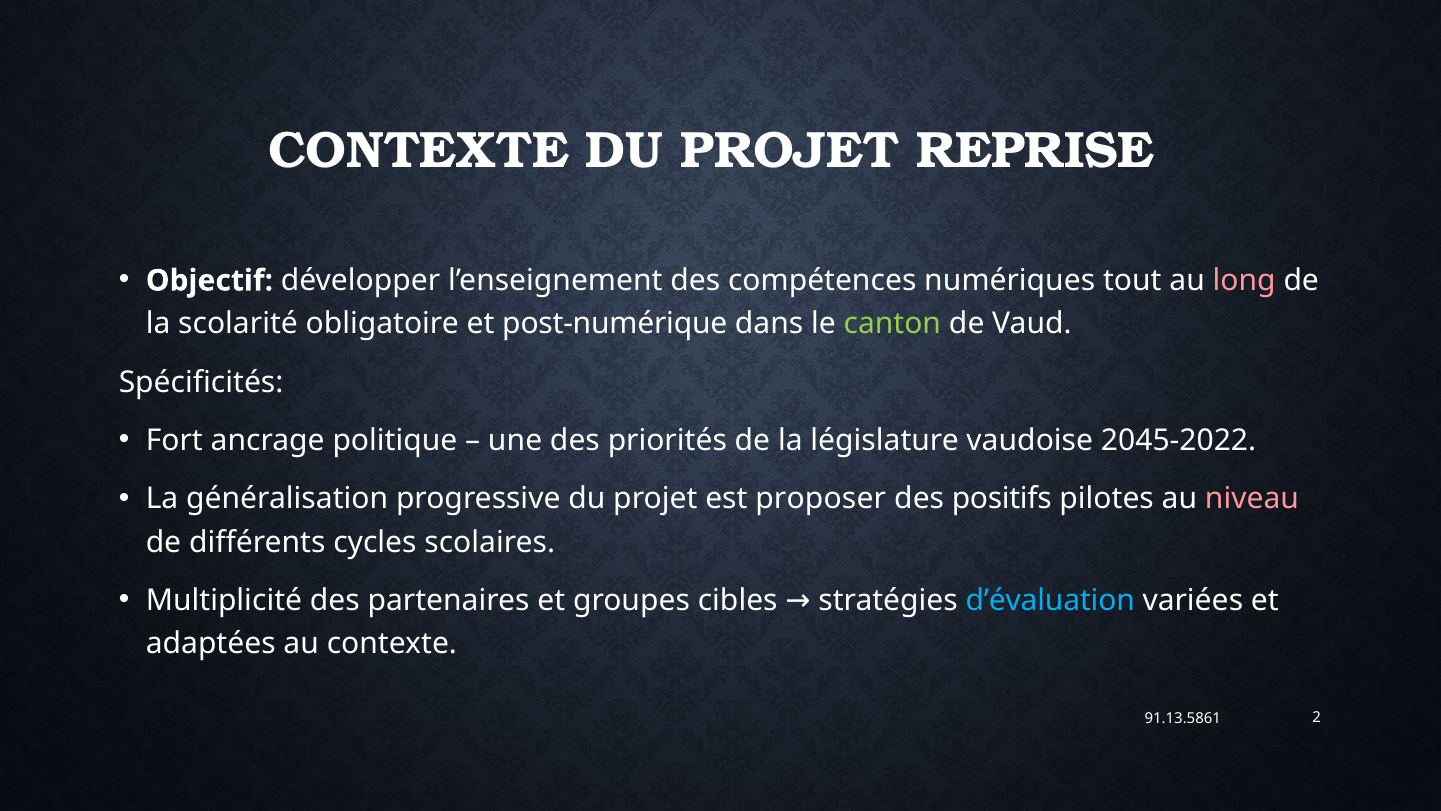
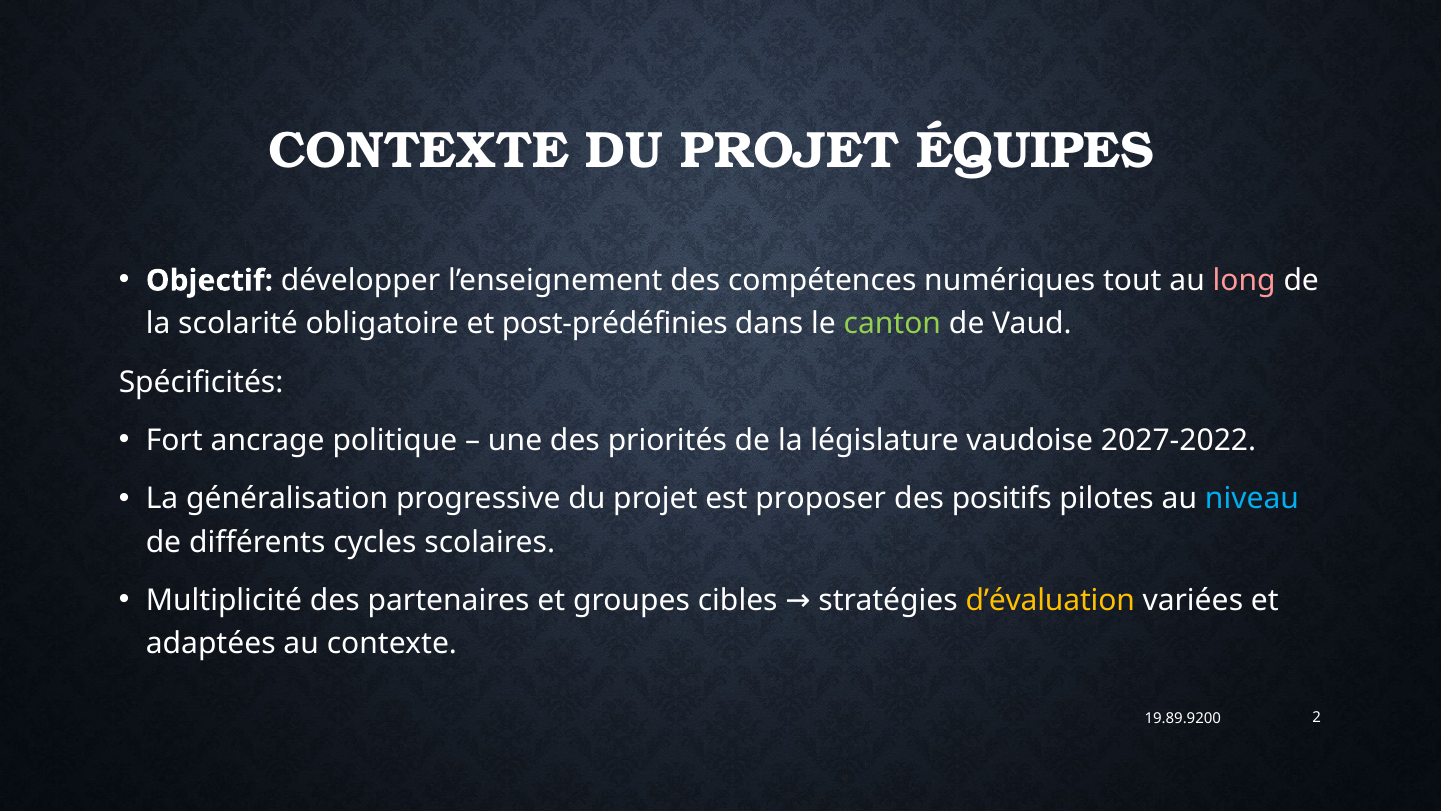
REPRISE: REPRISE -> ÉQUIPES
post-numérique: post-numérique -> post-prédéfinies
2045-2022: 2045-2022 -> 2027-2022
niveau colour: pink -> light blue
d’évaluation colour: light blue -> yellow
91.13.5861: 91.13.5861 -> 19.89.9200
